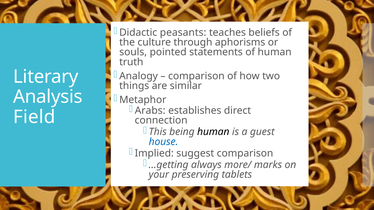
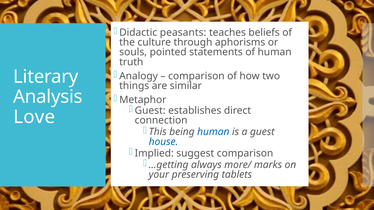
Arabs at (150, 111): Arabs -> Guest
Field: Field -> Love
human at (213, 132) colour: black -> blue
